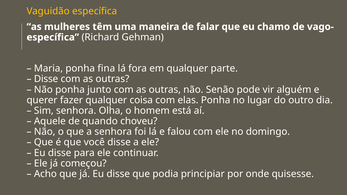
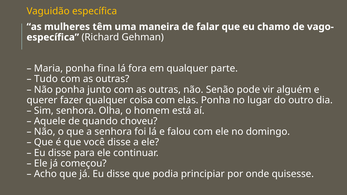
Disse at (46, 79): Disse -> Tudo
